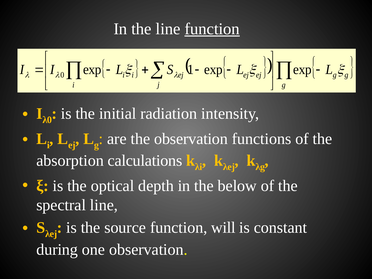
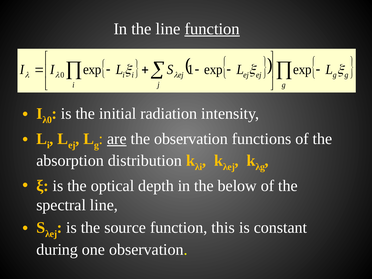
are underline: none -> present
calculations: calculations -> distribution
will: will -> this
